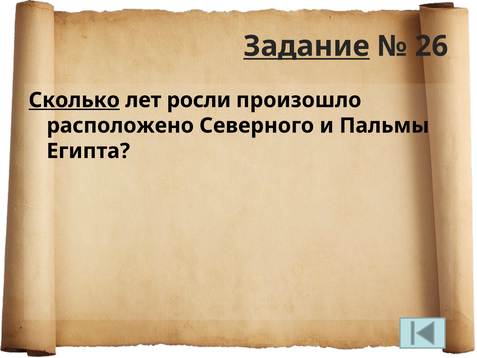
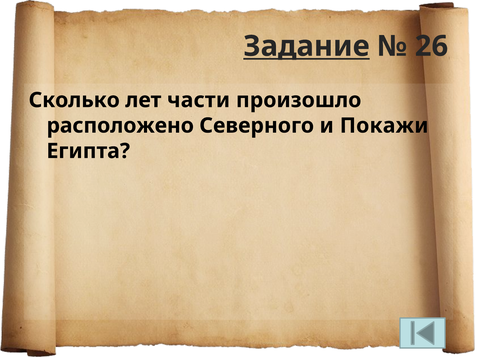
Сколько underline: present -> none
росли: росли -> части
Пальмы: Пальмы -> Покажи
